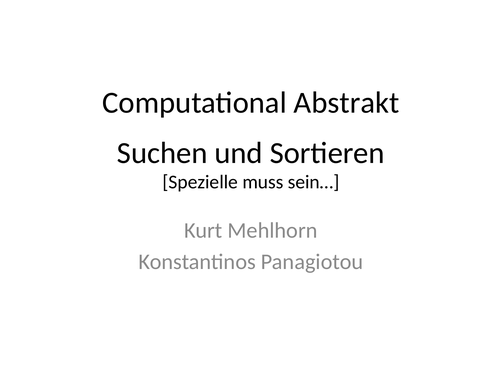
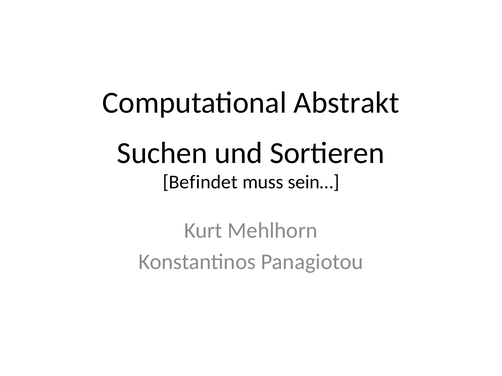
Spezielle: Spezielle -> Befindet
